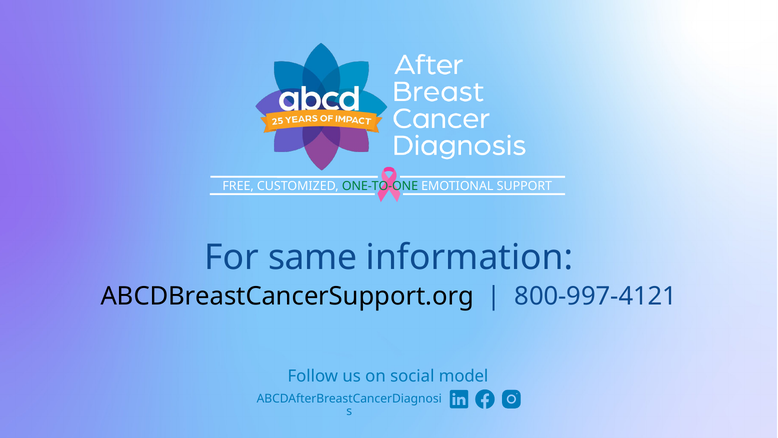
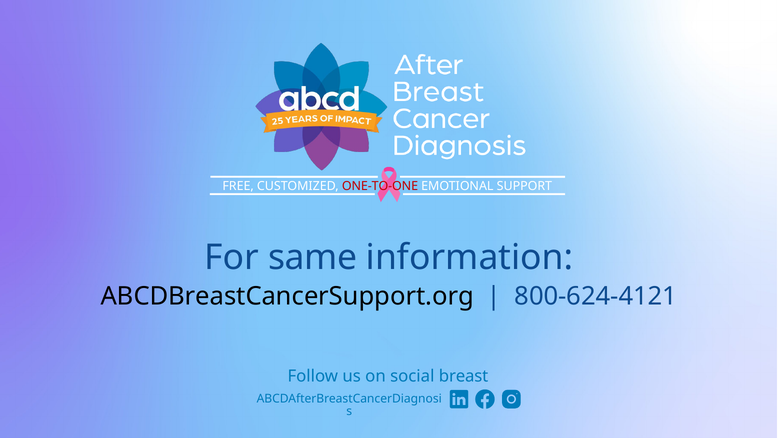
ONE-TO-ONE colour: green -> red
800-997-4121: 800-997-4121 -> 800-624-4121
model: model -> breast
